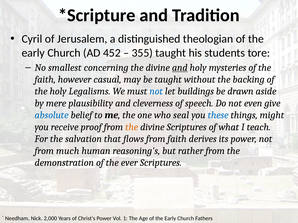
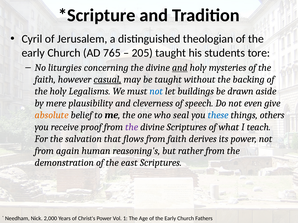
452: 452 -> 765
355: 355 -> 205
smallest: smallest -> liturgies
casual underline: none -> present
absolute colour: blue -> orange
might: might -> others
the at (132, 127) colour: orange -> purple
much: much -> again
ever: ever -> east
